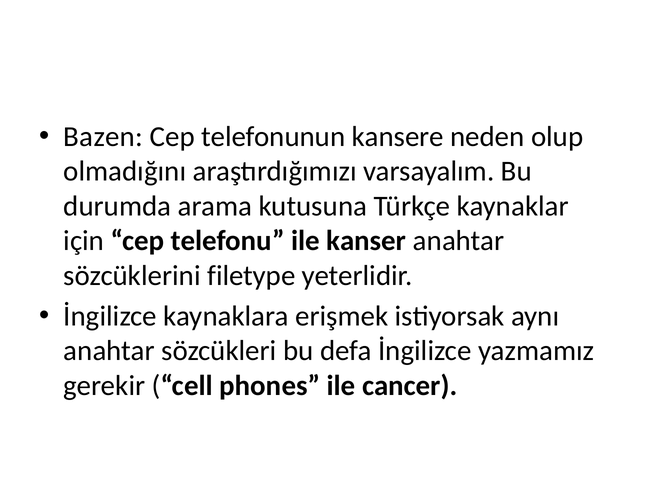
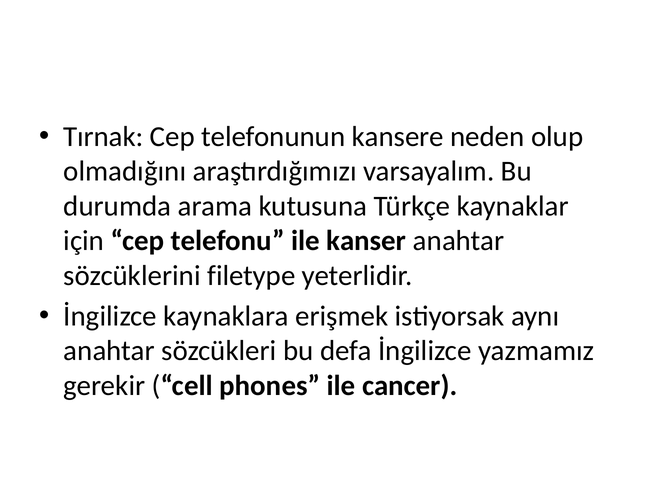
Bazen: Bazen -> Tırnak
